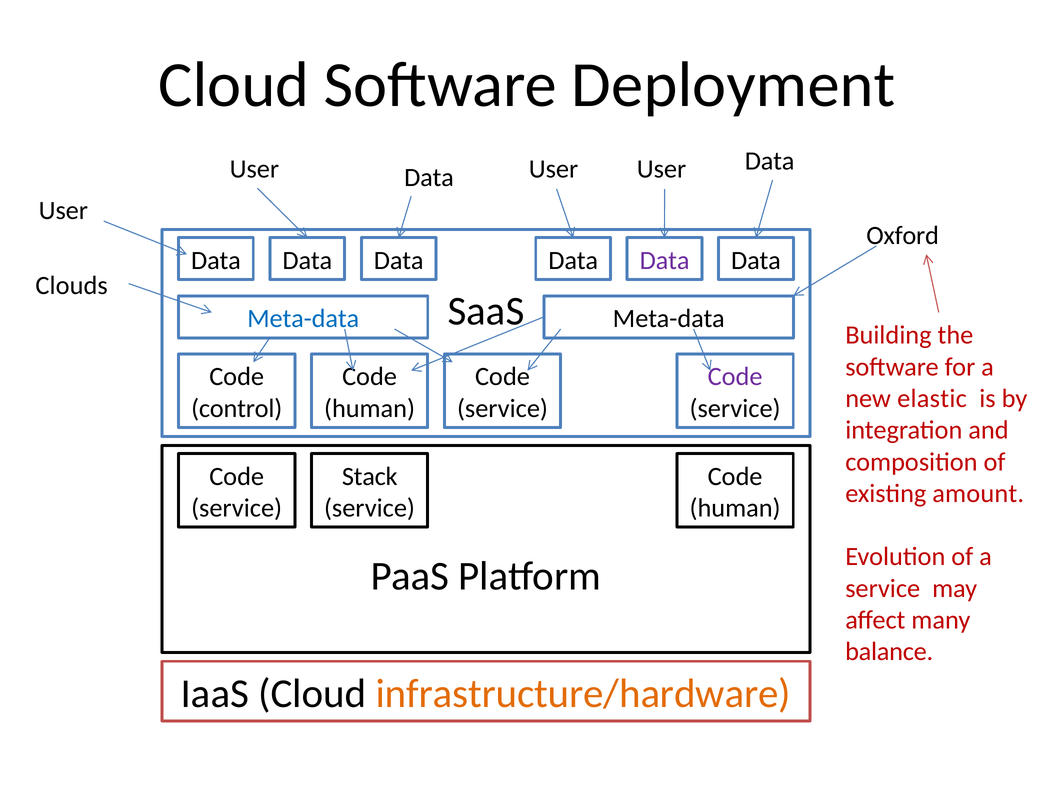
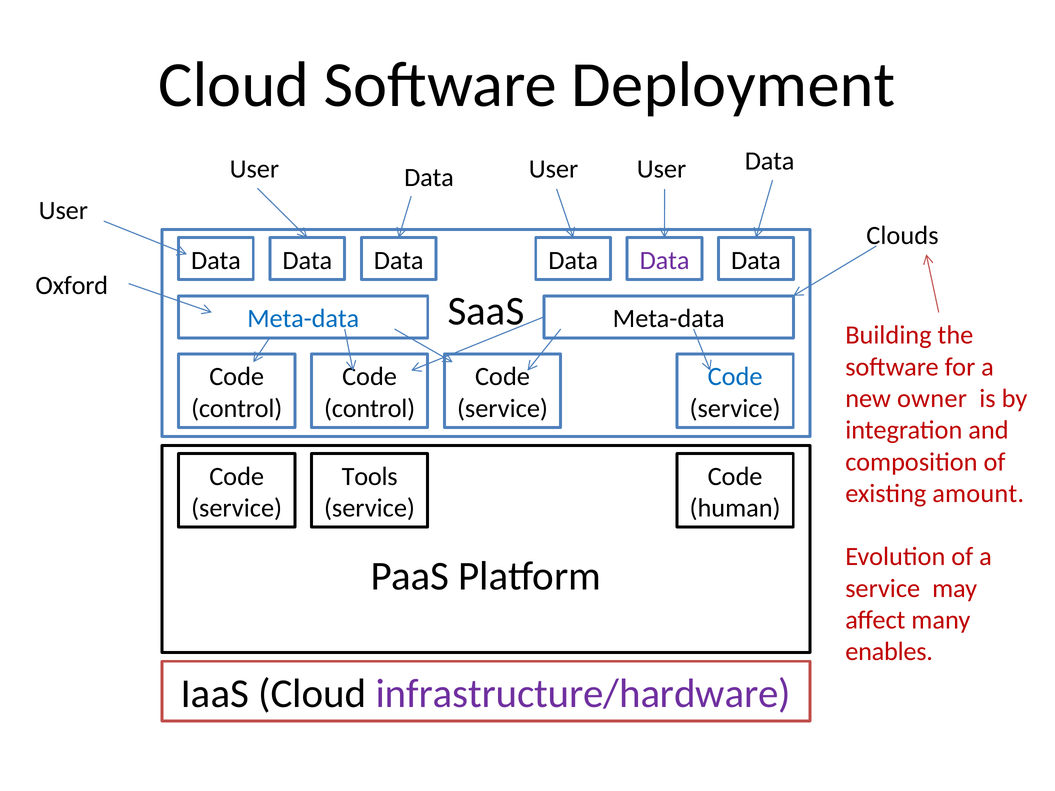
Oxford: Oxford -> Clouds
Clouds: Clouds -> Oxford
Code at (735, 377) colour: purple -> blue
elastic: elastic -> owner
human at (370, 409): human -> control
Stack: Stack -> Tools
balance: balance -> enables
infrastructure/hardware colour: orange -> purple
